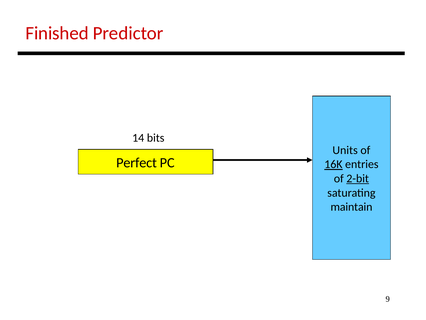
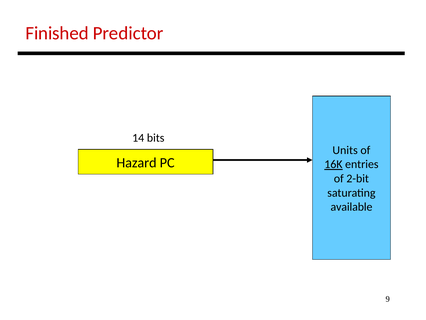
Perfect: Perfect -> Hazard
2-bit underline: present -> none
maintain: maintain -> available
